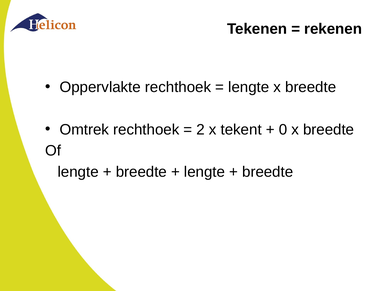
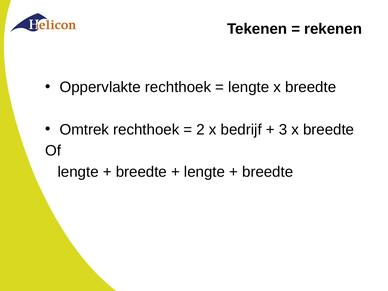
tekent: tekent -> bedrijf
0: 0 -> 3
